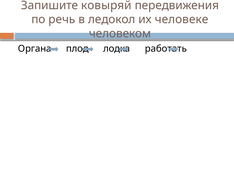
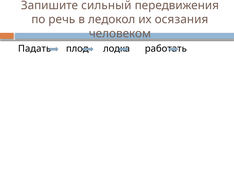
ковыряй: ковыряй -> сильный
человеке: человеке -> осязания
Органа: Органа -> Падать
